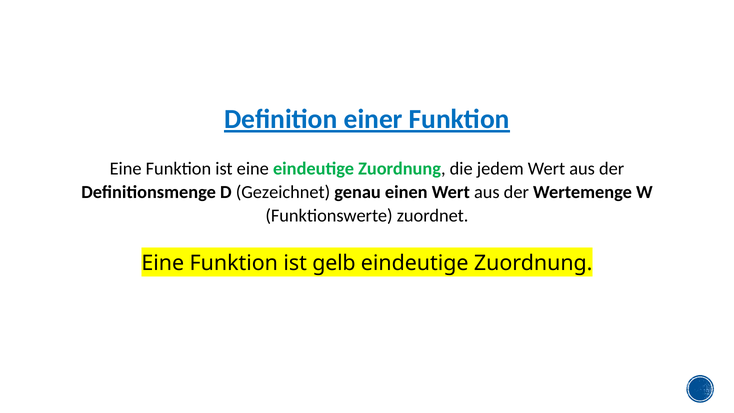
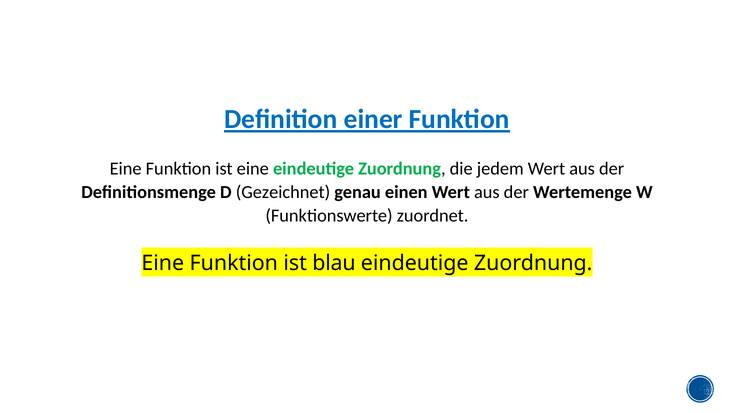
gelb: gelb -> blau
